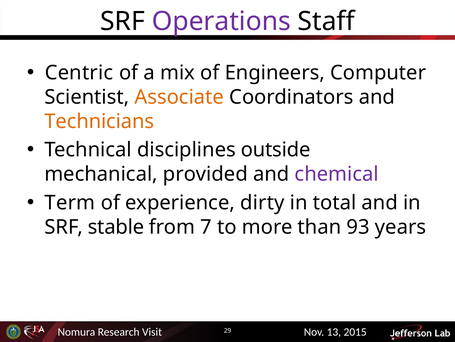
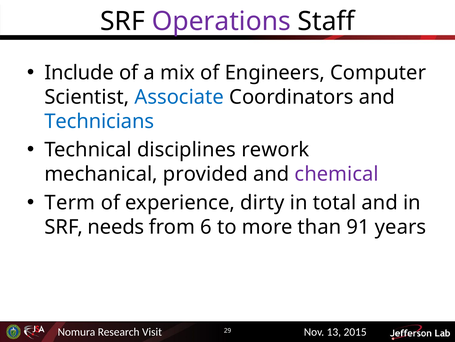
Centric: Centric -> Include
Associate colour: orange -> blue
Technicians colour: orange -> blue
outside: outside -> rework
stable: stable -> needs
7: 7 -> 6
93: 93 -> 91
